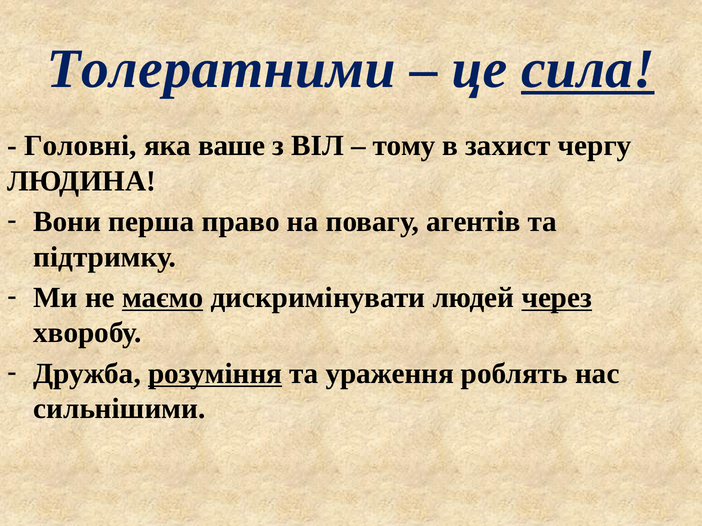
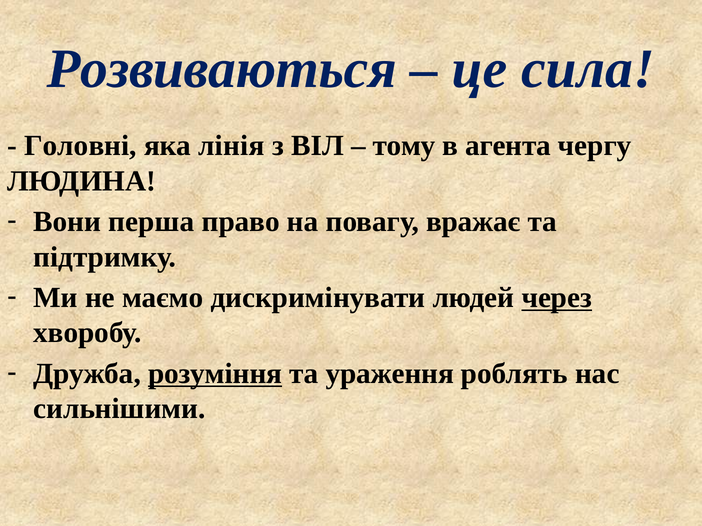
Толератними: Толератними -> Розвиваються
сила underline: present -> none
ваше: ваше -> лінія
захист: захист -> агента
агентів: агентів -> вражає
маємо underline: present -> none
